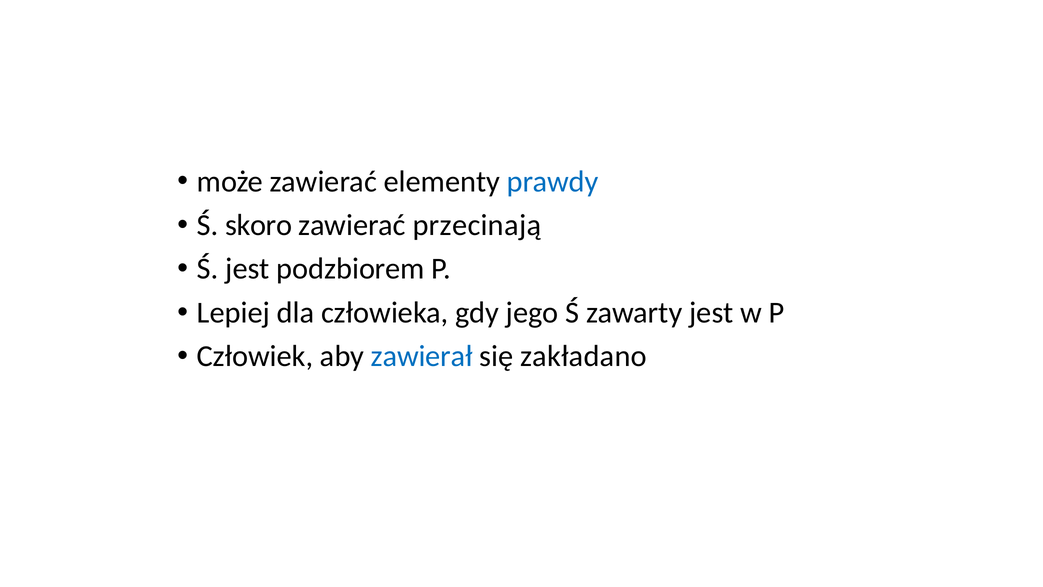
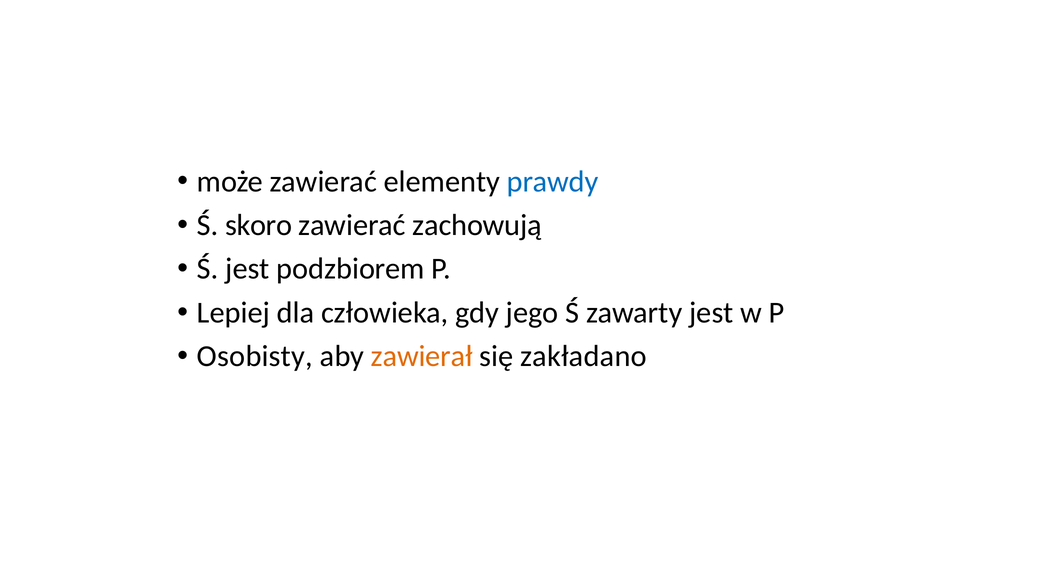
przecinają: przecinają -> zachowują
Człowiek: Człowiek -> Osobisty
zawierał colour: blue -> orange
